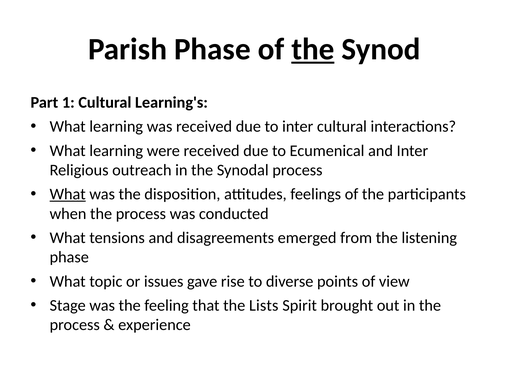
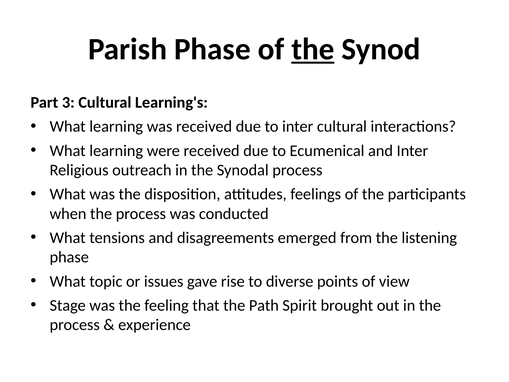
1: 1 -> 3
What at (68, 194) underline: present -> none
Lists: Lists -> Path
